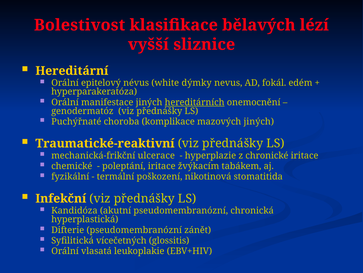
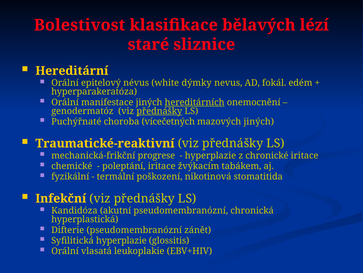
vyšší: vyšší -> staré
přednášky at (159, 111) underline: none -> present
komplikace: komplikace -> vícečetných
ulcerace: ulcerace -> progrese
Syfilitická vícečetných: vícečetných -> hyperplazie
